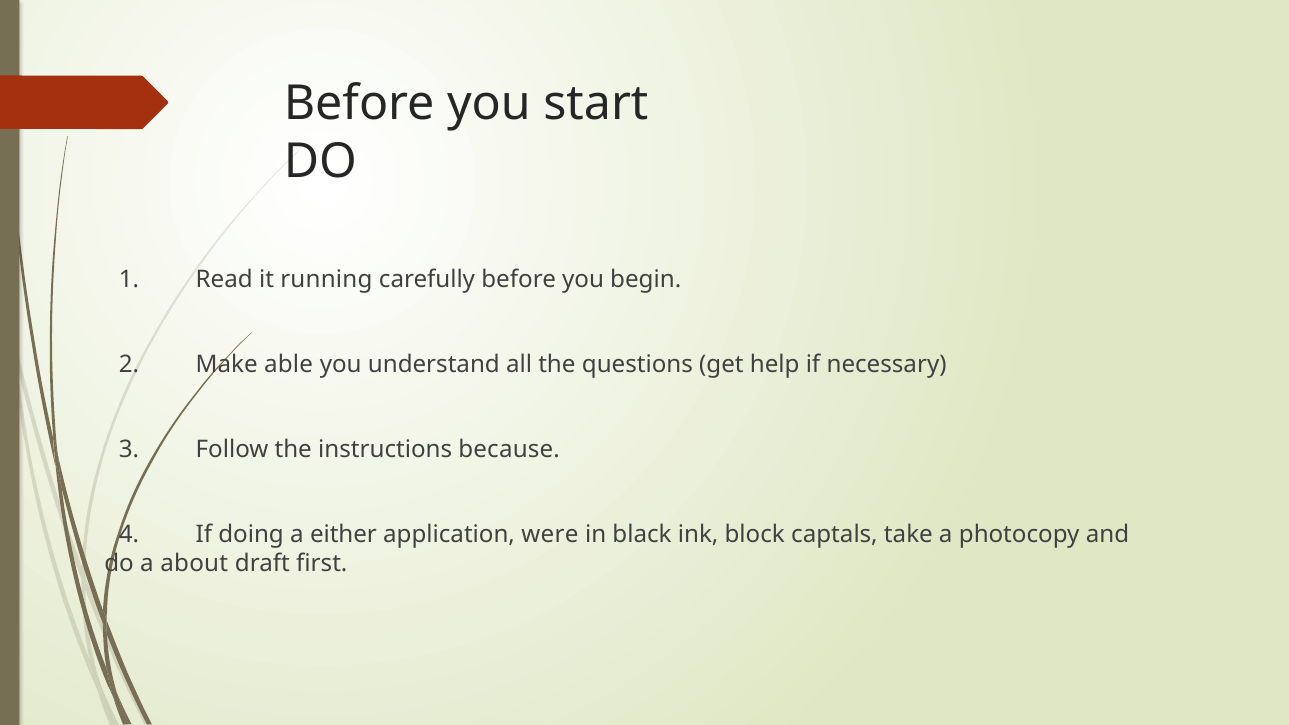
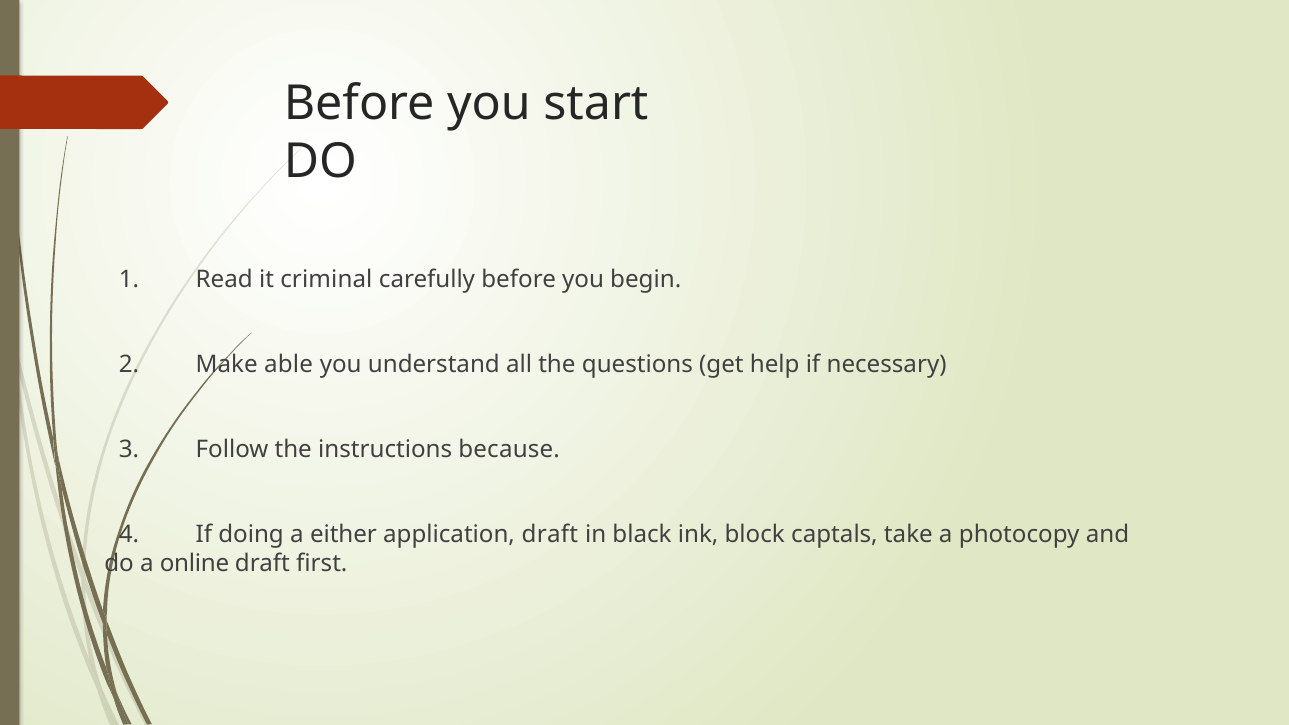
running: running -> criminal
application were: were -> draft
about: about -> online
